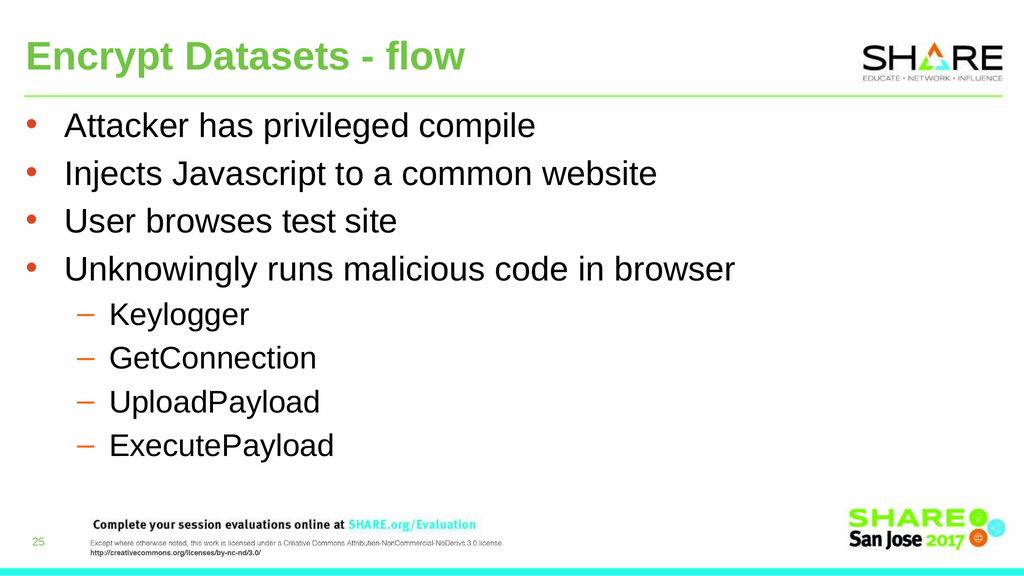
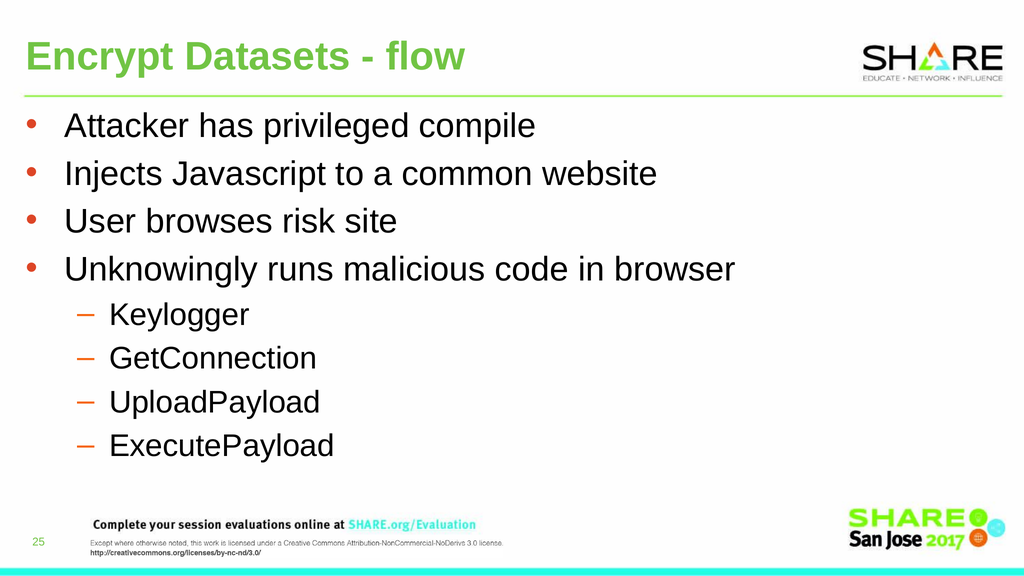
test: test -> risk
